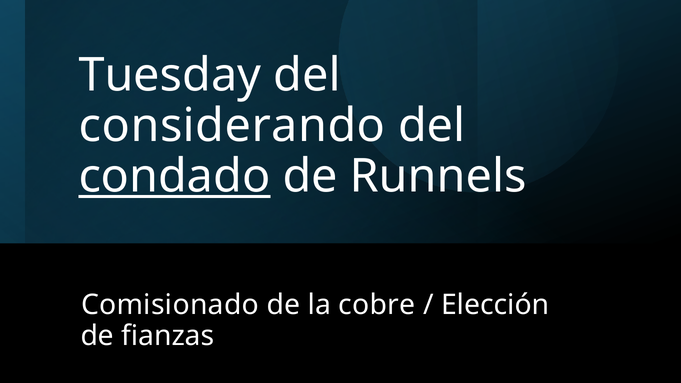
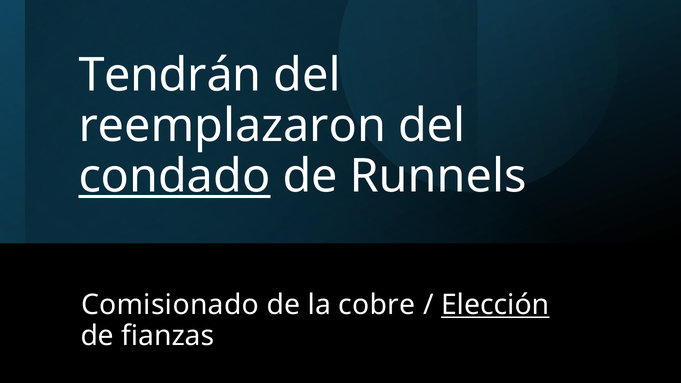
Tuesday: Tuesday -> Tendrán
considerando: considerando -> reemplazaron
Elección underline: none -> present
